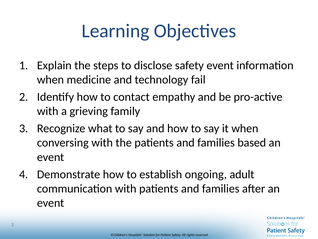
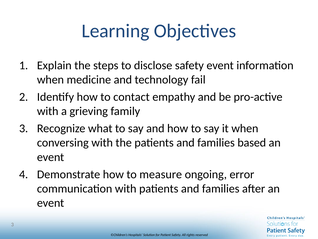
establish: establish -> measure
adult: adult -> error
